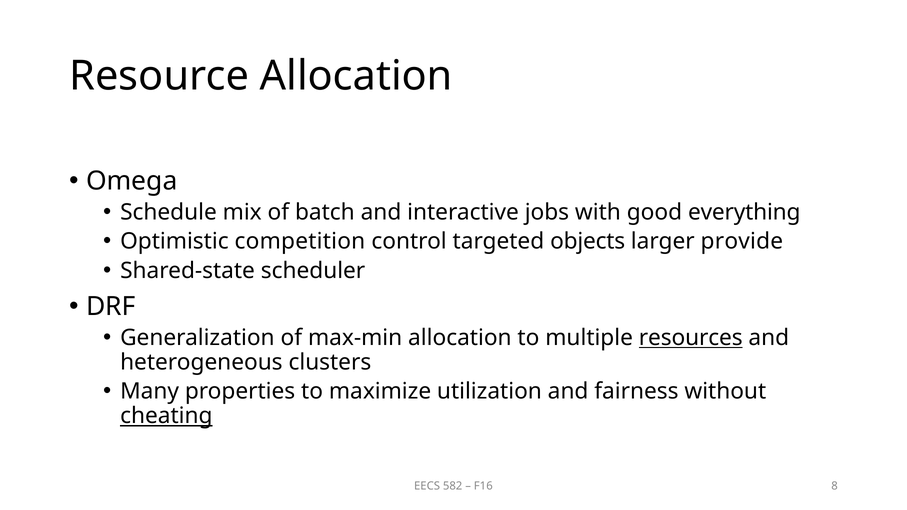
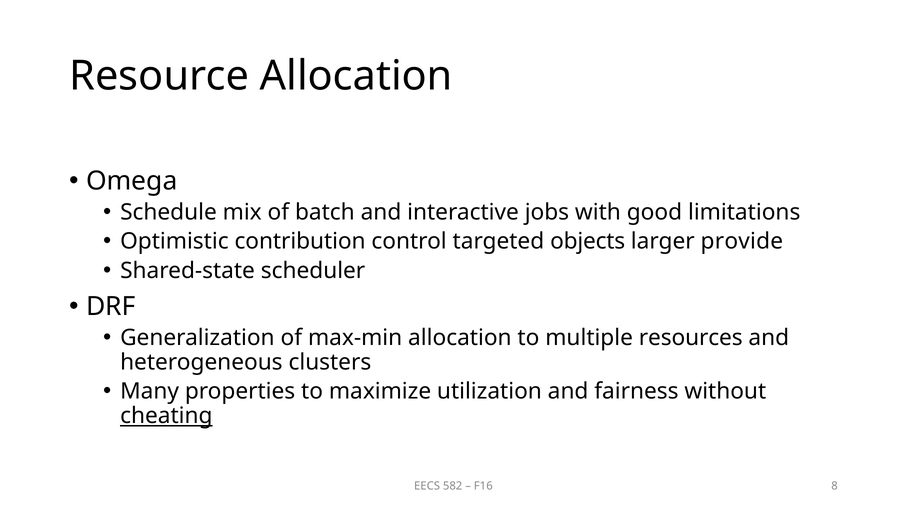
everything: everything -> limitations
competition: competition -> contribution
resources underline: present -> none
